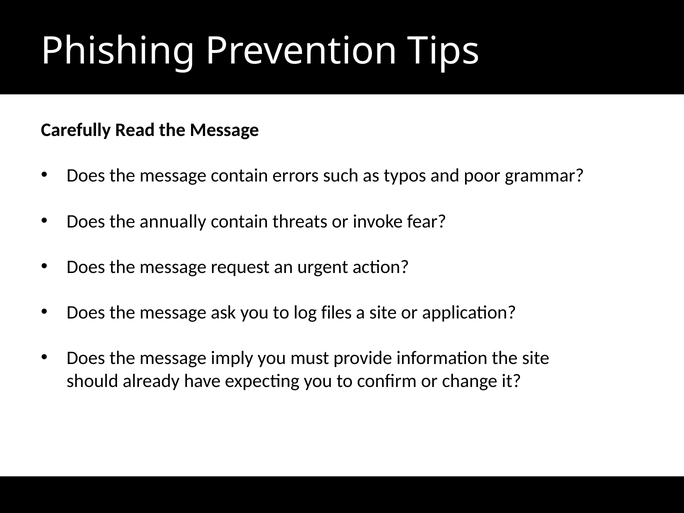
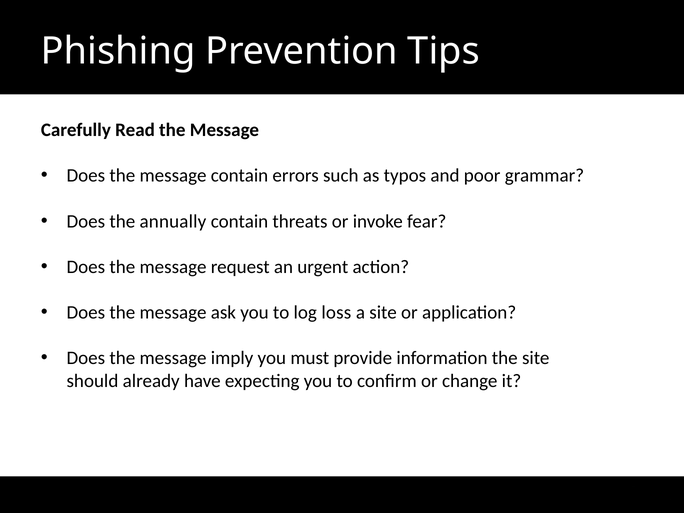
files: files -> loss
